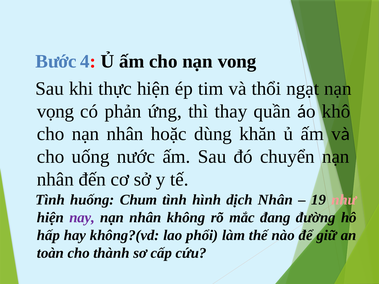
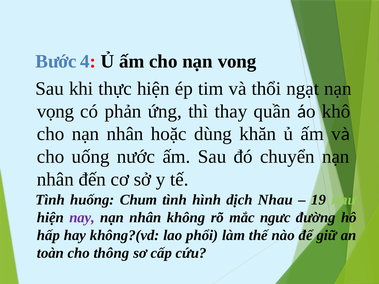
dịch Nhân: Nhân -> Nhau
như colour: pink -> light green
đang: đang -> ngưc
thành: thành -> thông
